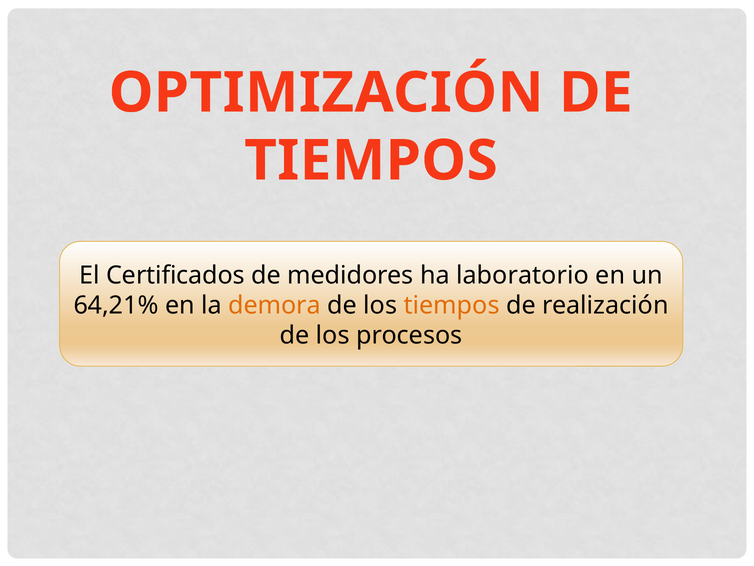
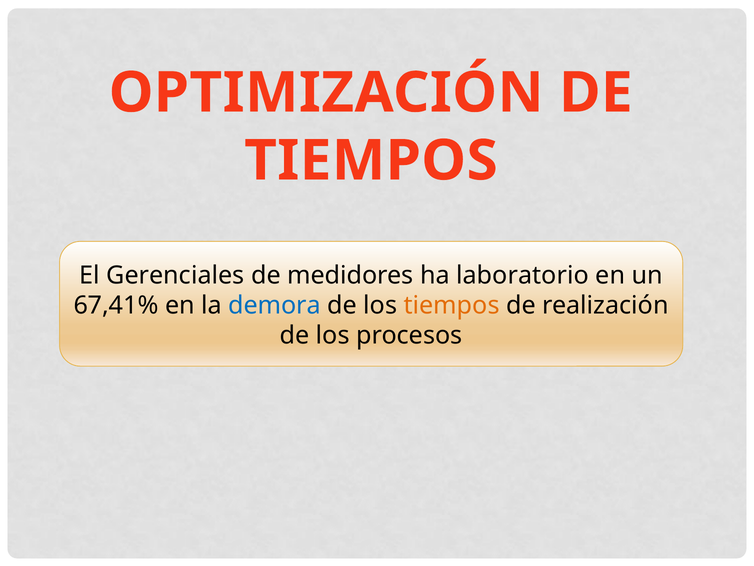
Certificados: Certificados -> Gerenciales
64,21%: 64,21% -> 67,41%
demora colour: orange -> blue
